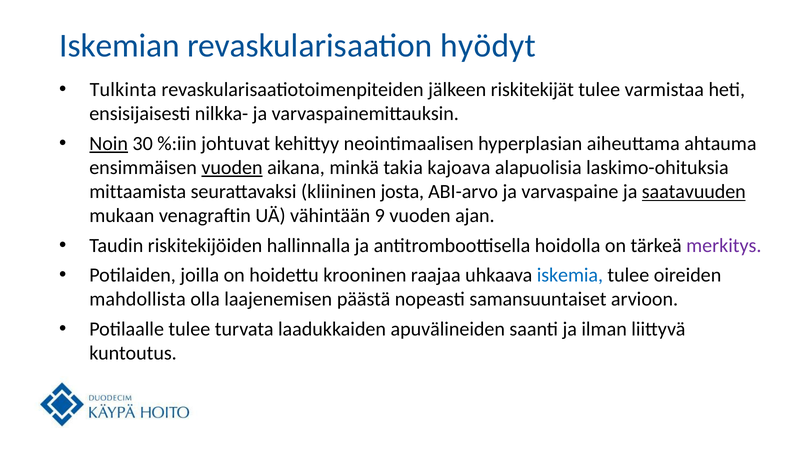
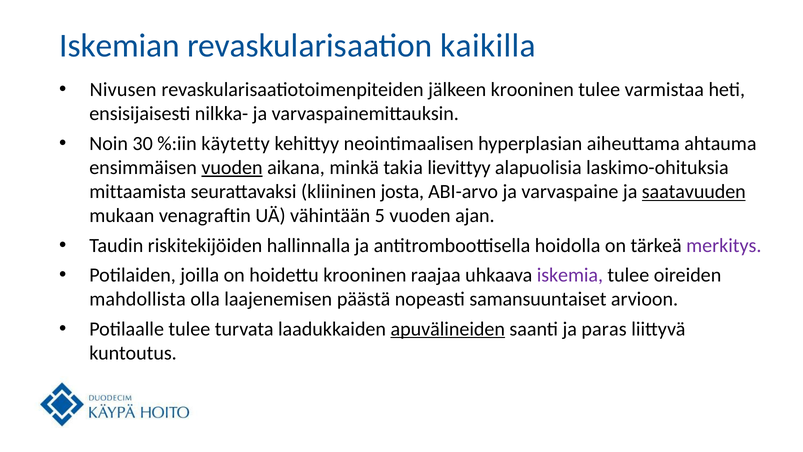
hyödyt: hyödyt -> kaikilla
Tulkinta: Tulkinta -> Nivusen
jälkeen riskitekijät: riskitekijät -> krooninen
Noin underline: present -> none
johtuvat: johtuvat -> käytetty
kajoava: kajoava -> lievittyy
9: 9 -> 5
iskemia colour: blue -> purple
apuvälineiden underline: none -> present
ilman: ilman -> paras
